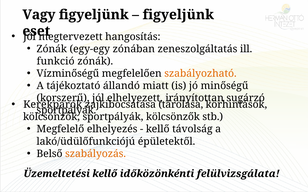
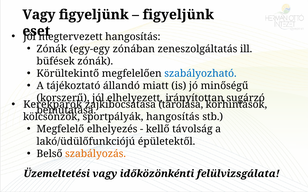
funkció: funkció -> büfések
Vízminőségű: Vízminőségű -> Körültekintő
szabályozható colour: orange -> blue
sportpályák at (66, 111): sportpályák -> bemutatása
sportpályák kölcsönzők: kölcsönzők -> hangosítás
Üzemeltetési kellő: kellő -> vagy
